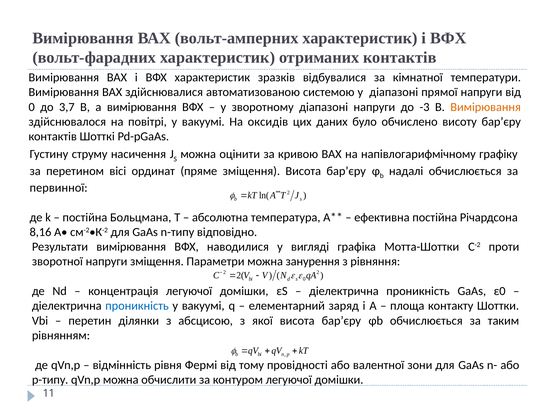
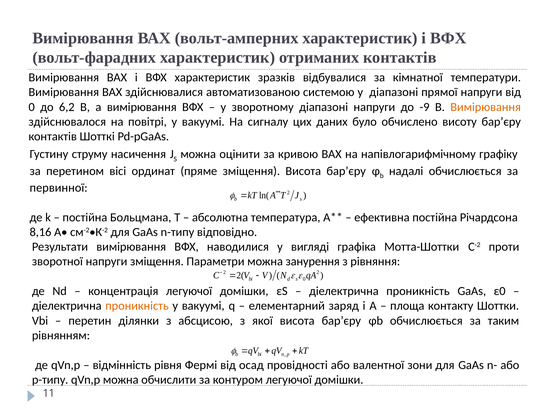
3,7: 3,7 -> 6,2
-3: -3 -> -9
оксидів: оксидів -> сигналу
проникність at (137, 306) colour: blue -> orange
тому: тому -> осад
